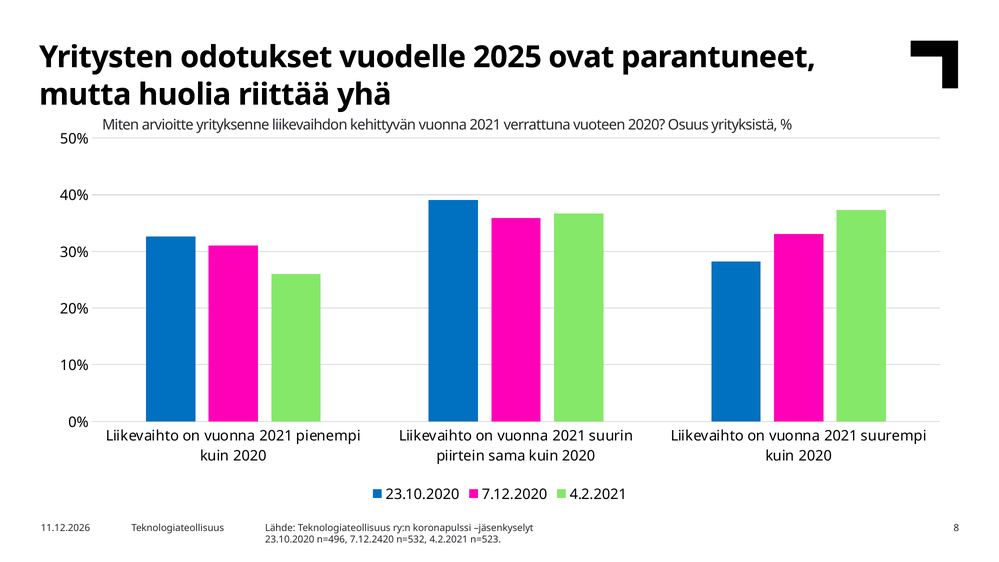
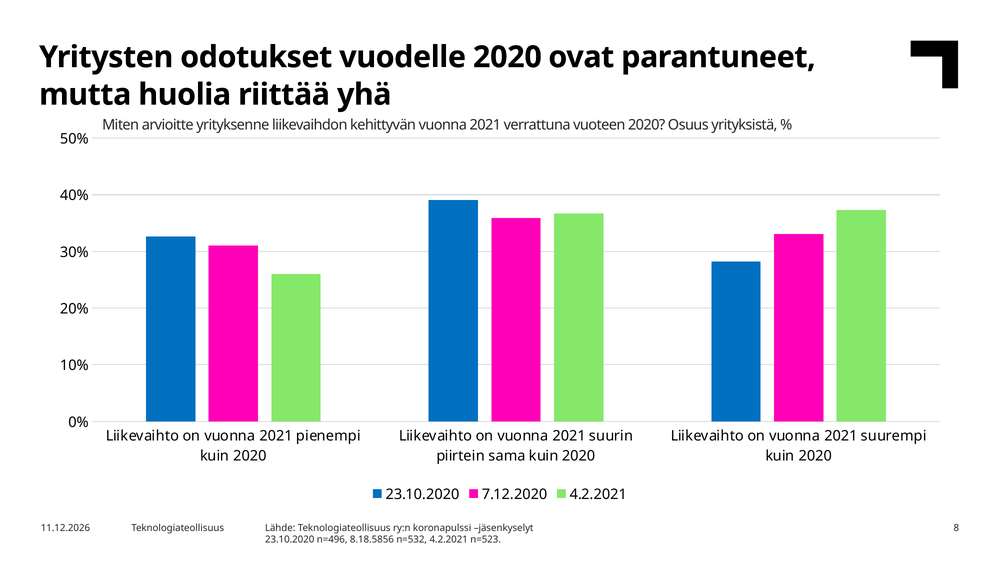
vuodelle 2025: 2025 -> 2020
7.12.2420: 7.12.2420 -> 8.18.5856
